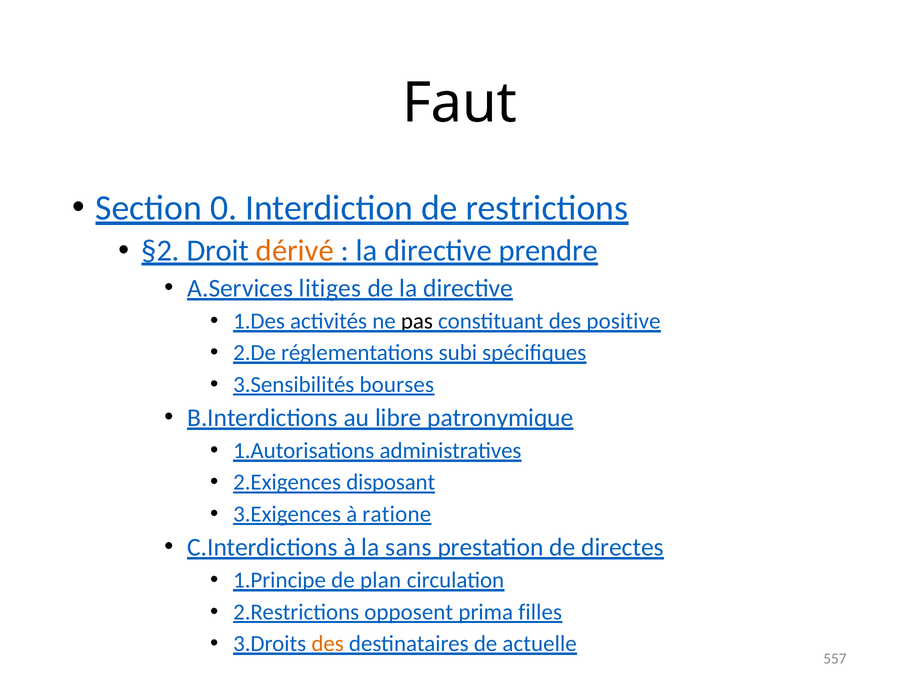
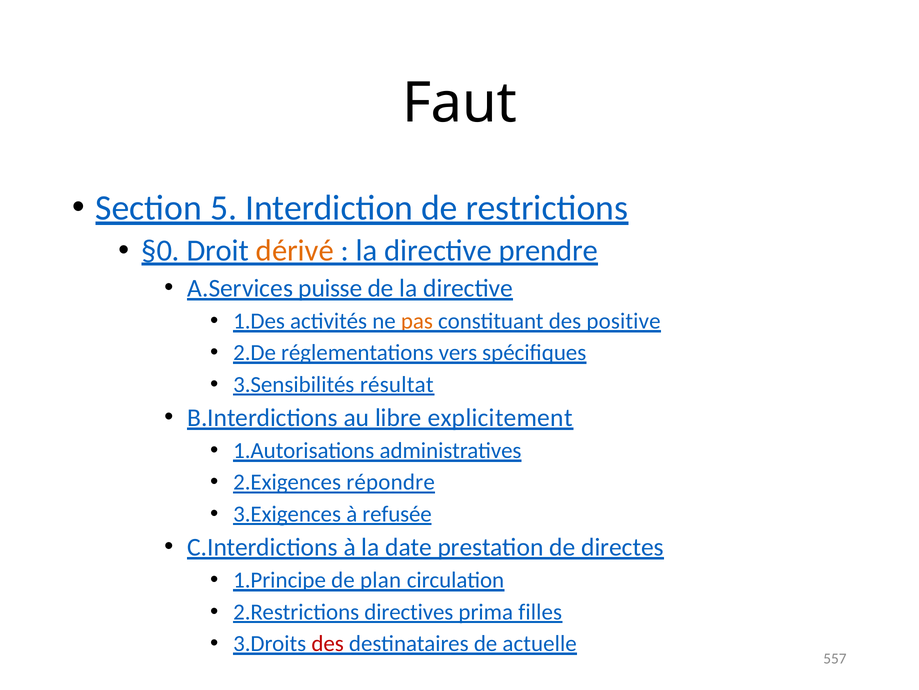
0: 0 -> 5
§2: §2 -> §0
litiges: litiges -> puisse
pas colour: black -> orange
subi: subi -> vers
bourses: bourses -> résultat
patronymique: patronymique -> explicitement
disposant: disposant -> répondre
ratione: ratione -> refusée
sans: sans -> date
opposent: opposent -> directives
des at (328, 643) colour: orange -> red
